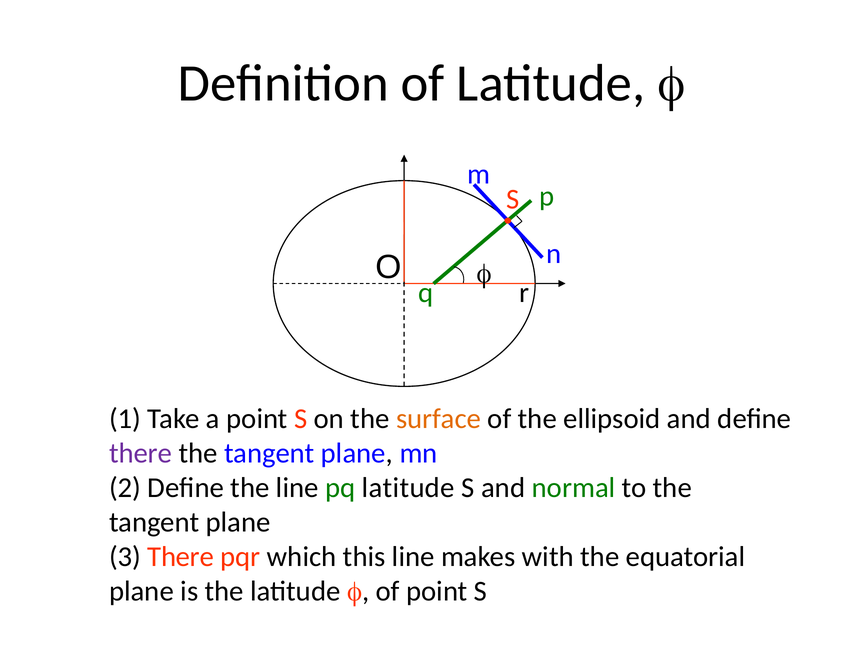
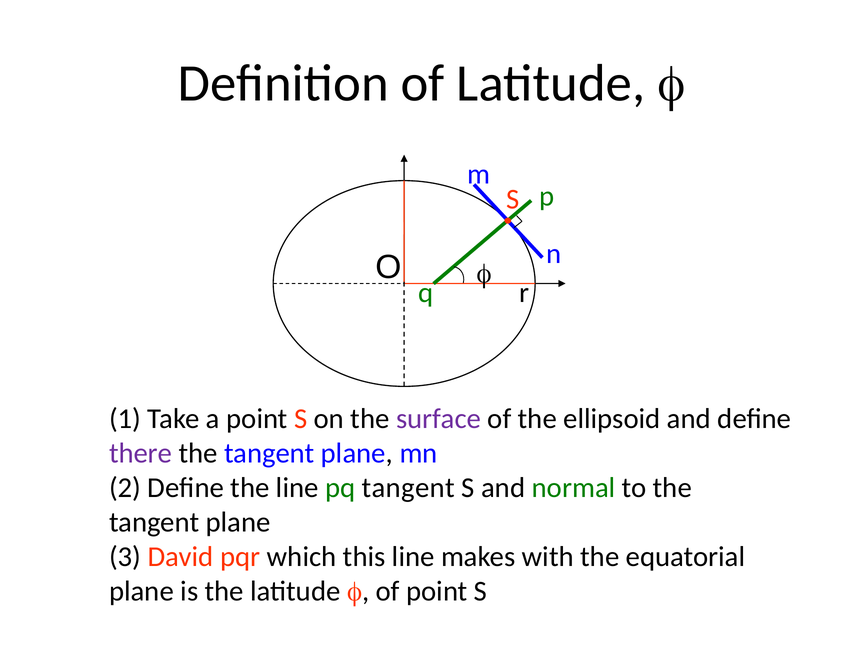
surface colour: orange -> purple
pq latitude: latitude -> tangent
3 There: There -> David
